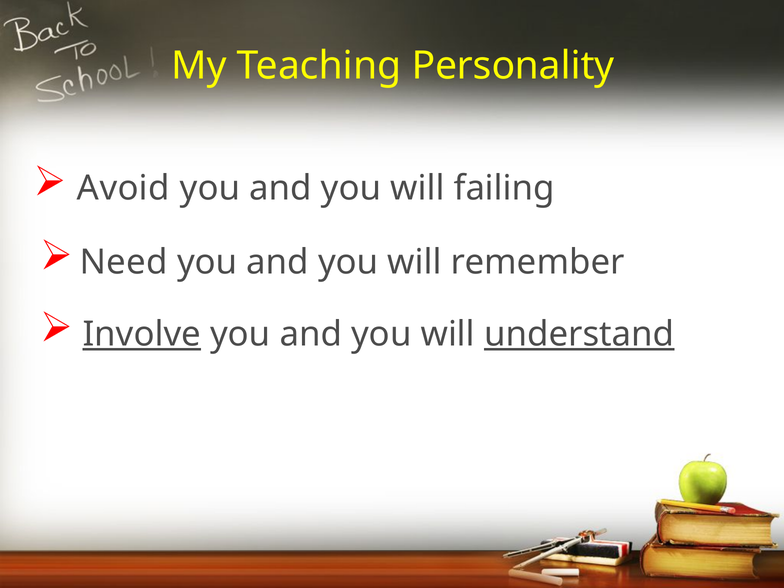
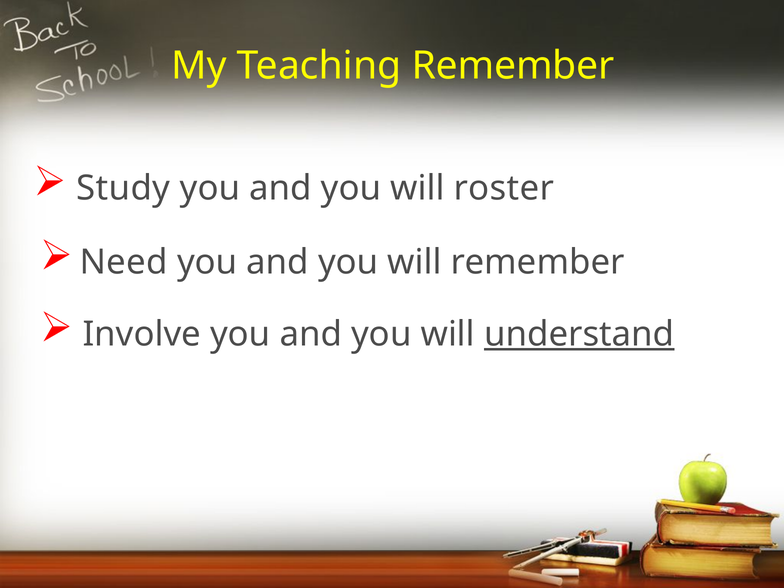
Teaching Personality: Personality -> Remember
Avoid: Avoid -> Study
failing: failing -> roster
Involve underline: present -> none
